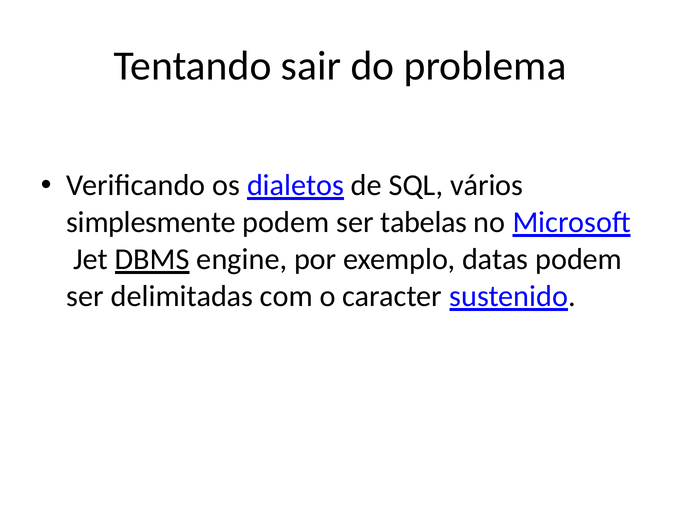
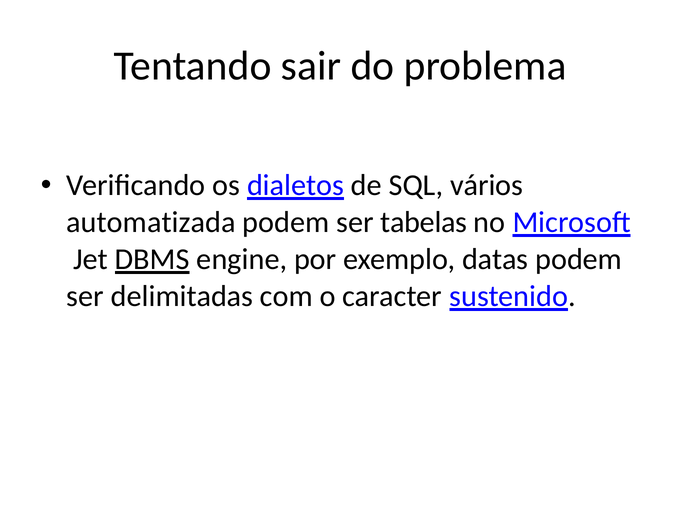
simplesmente: simplesmente -> automatizada
